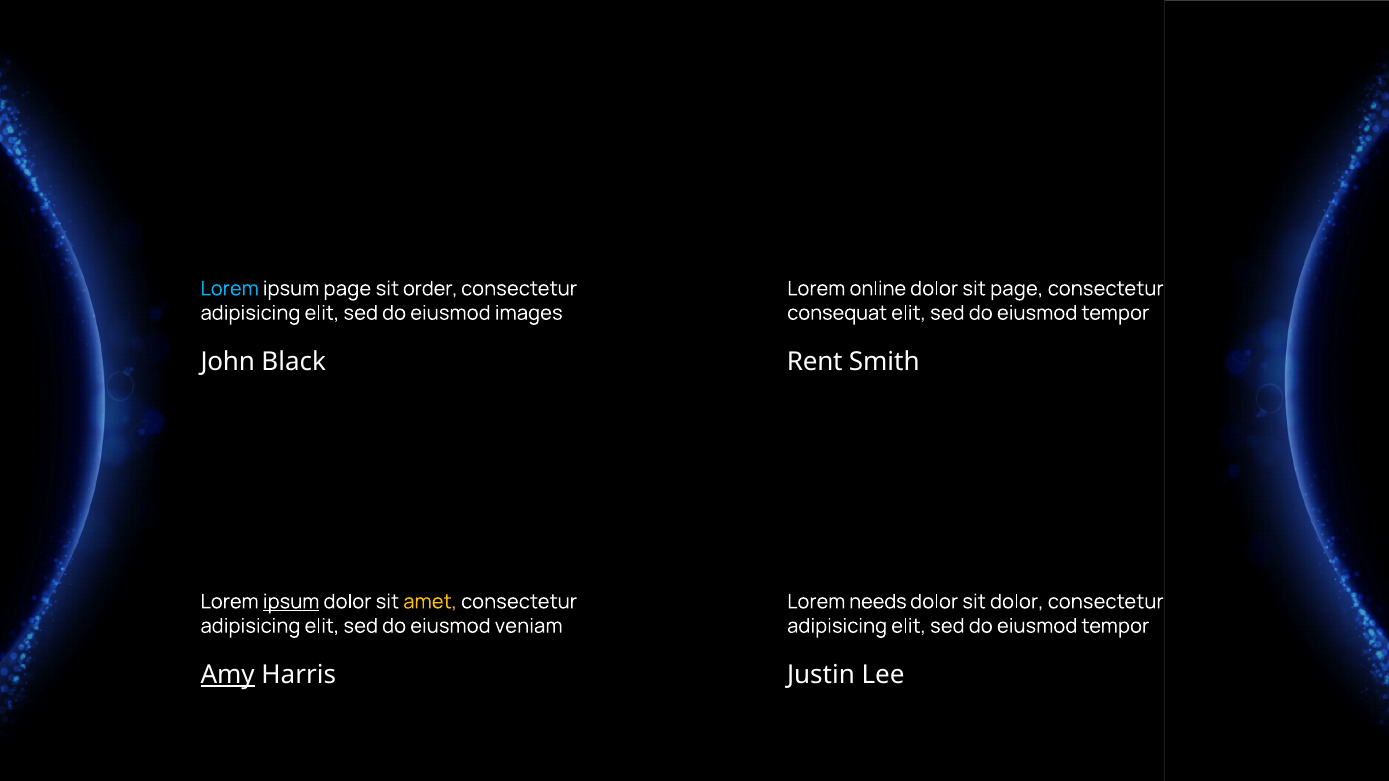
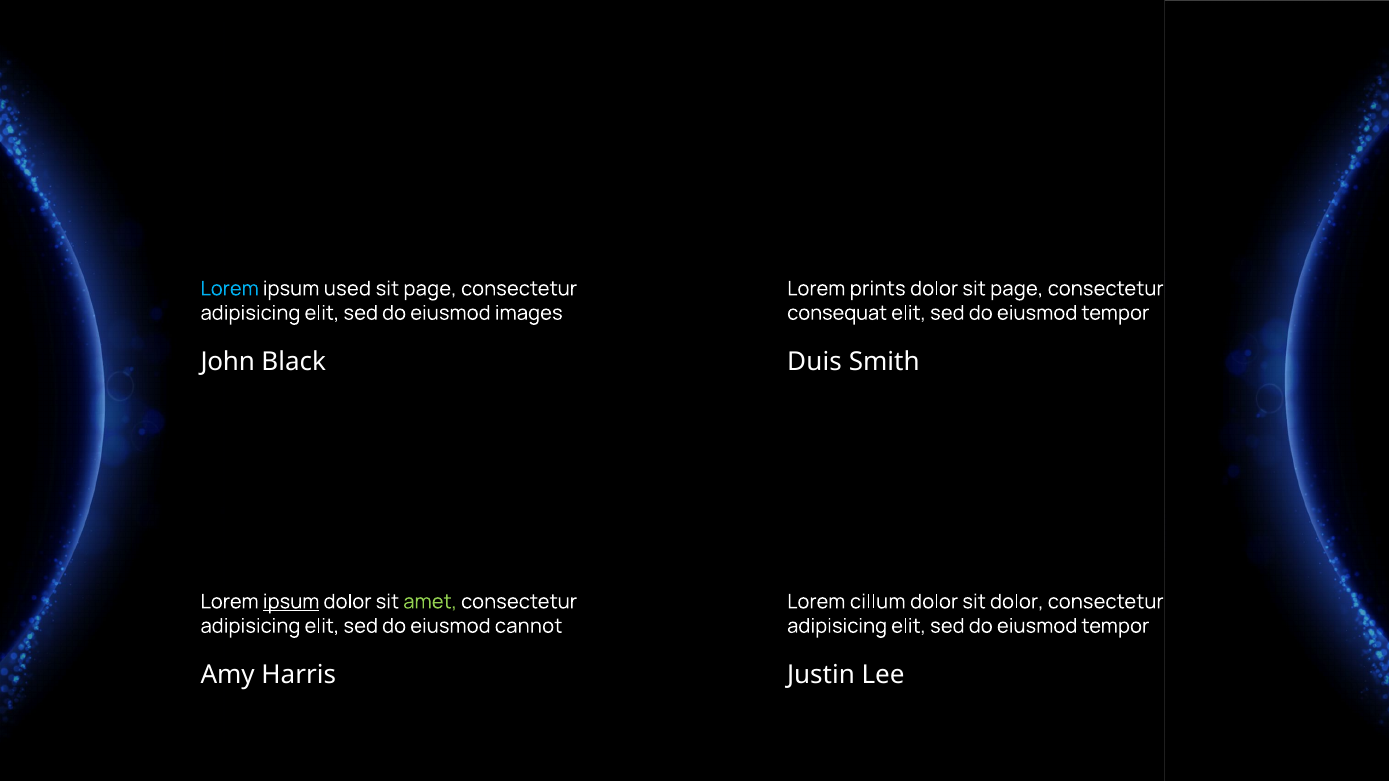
ipsum page: page -> used
order at (430, 289): order -> page
online: online -> prints
Rent: Rent -> Duis
amet colour: yellow -> light green
needs: needs -> cillum
veniam: veniam -> cannot
Amy underline: present -> none
